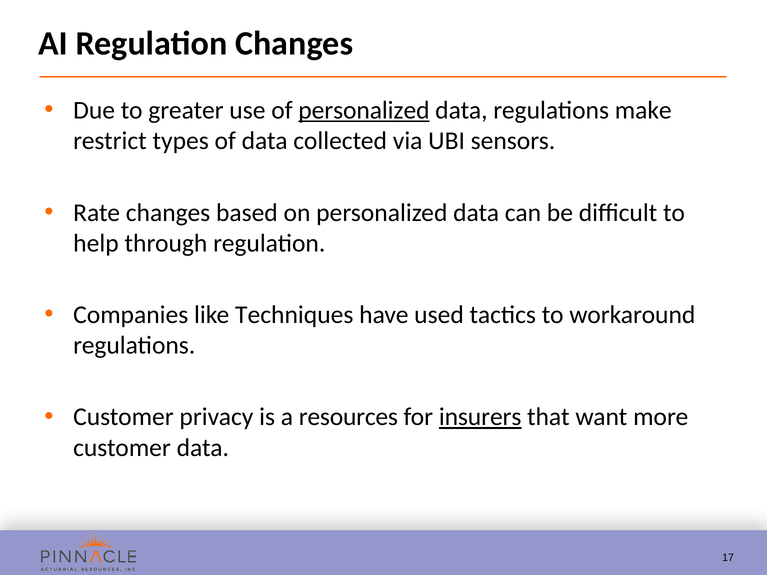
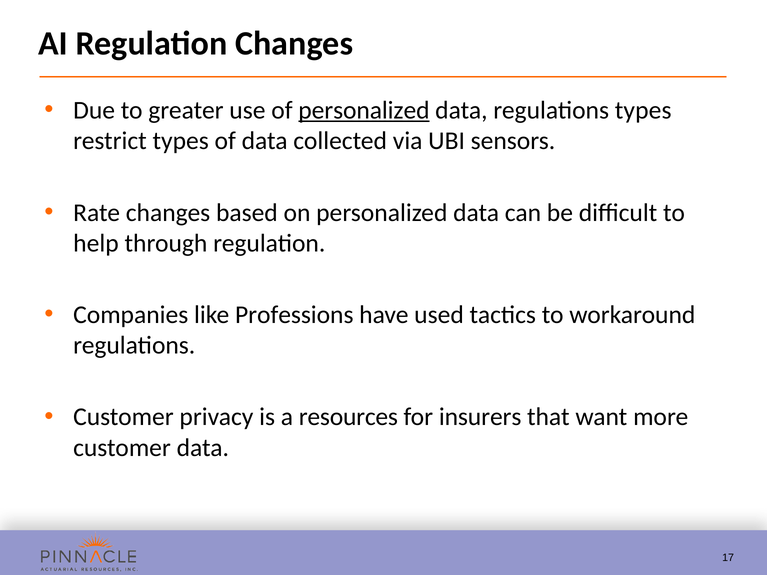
regulations make: make -> types
Techniques: Techniques -> Professions
insurers underline: present -> none
